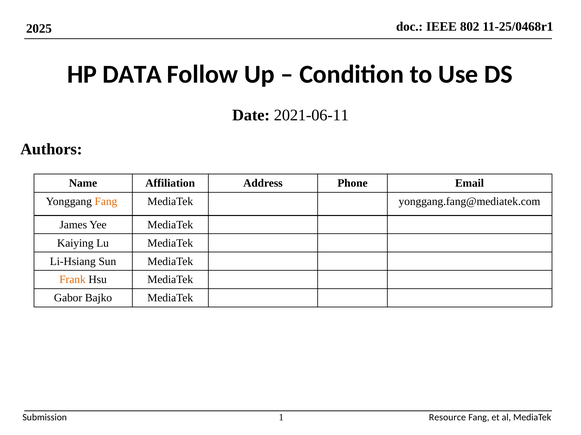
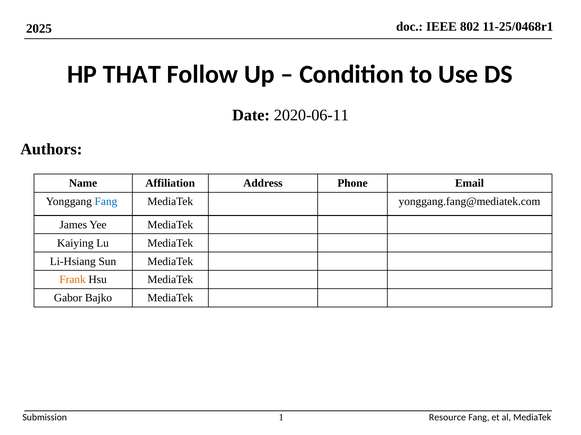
DATA: DATA -> THAT
2021-06-11: 2021-06-11 -> 2020-06-11
Fang at (106, 202) colour: orange -> blue
